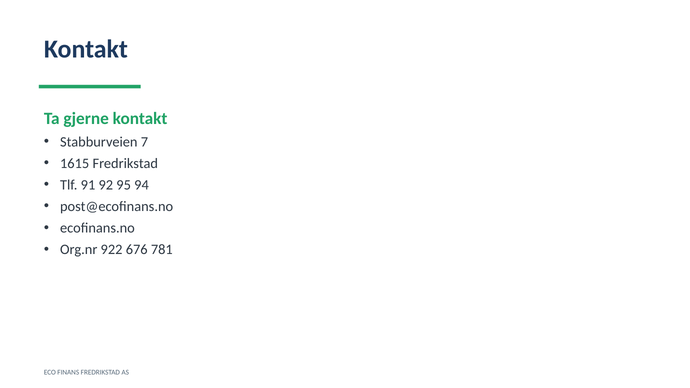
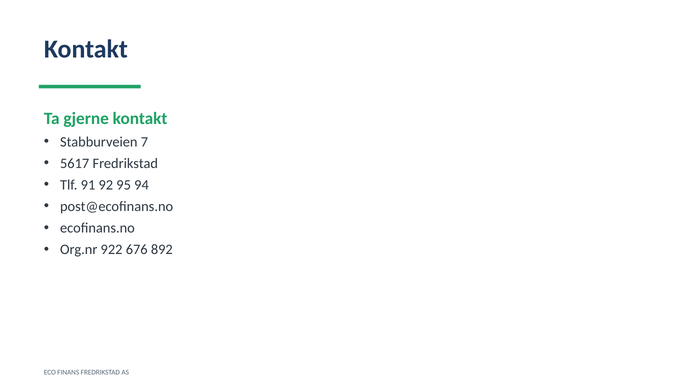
1615: 1615 -> 5617
781: 781 -> 892
